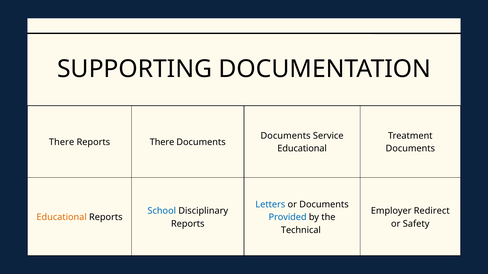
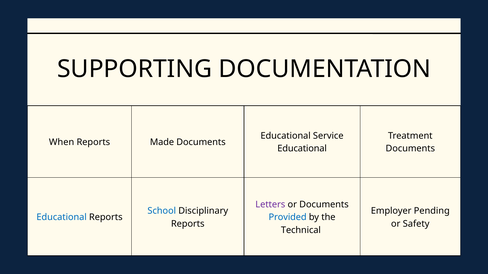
Documents at (286, 136): Documents -> Educational
There at (62, 143): There -> When
Reports There: There -> Made
Letters colour: blue -> purple
Redirect: Redirect -> Pending
Educational at (62, 218) colour: orange -> blue
